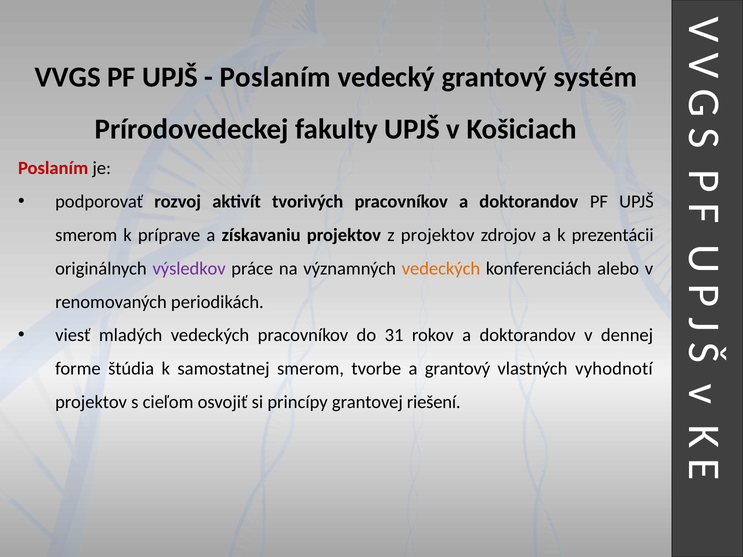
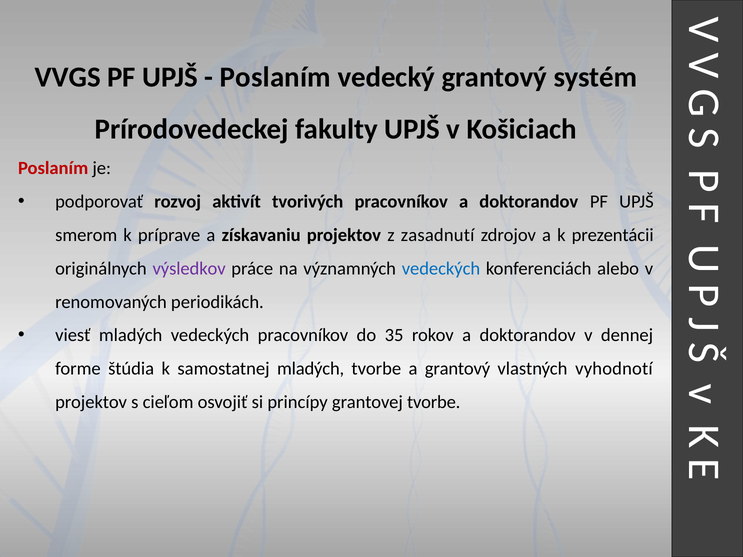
z projektov: projektov -> zasadnutí
vedeckých at (441, 269) colour: orange -> blue
31: 31 -> 35
samostatnej smerom: smerom -> mladých
grantovej riešení: riešení -> tvorbe
